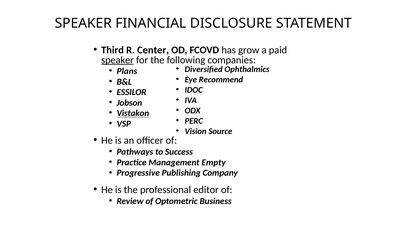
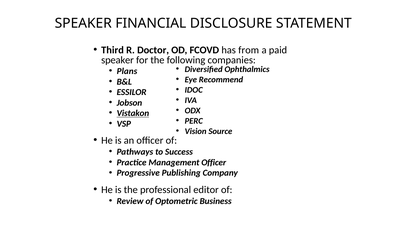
Center: Center -> Doctor
grow: grow -> from
speaker at (118, 60) underline: present -> none
Management Empty: Empty -> Officer
